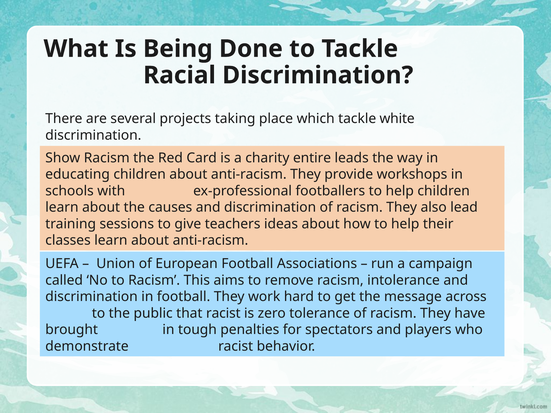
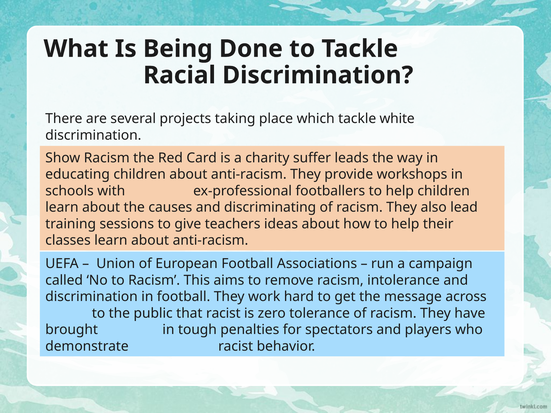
entire: entire -> suffer
causes and discrimination: discrimination -> discriminating
